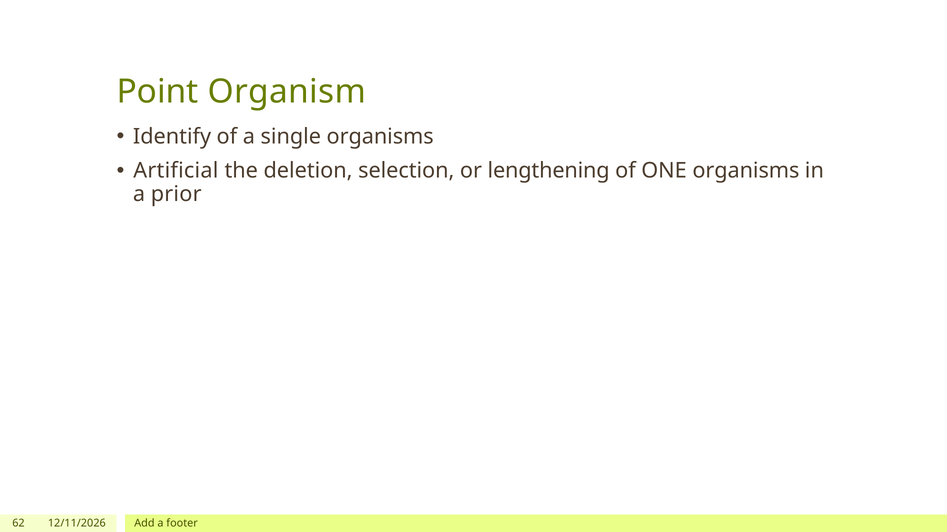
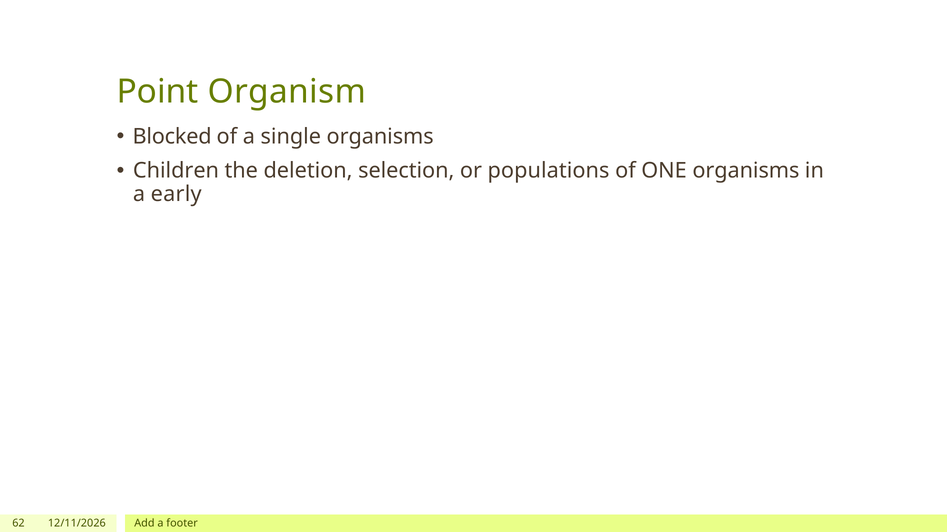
Identify: Identify -> Blocked
Artificial: Artificial -> Children
lengthening: lengthening -> populations
prior: prior -> early
